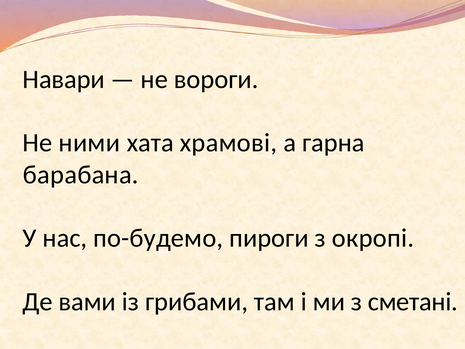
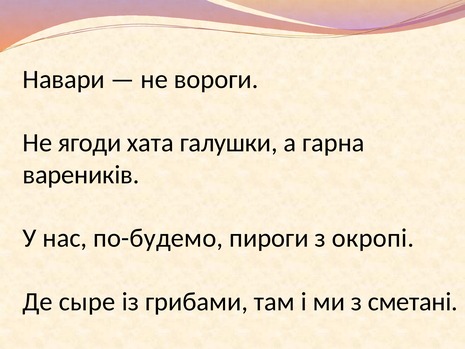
ними: ними -> ягоди
храмові: храмові -> галушки
барабана: барабана -> вареників
вами: вами -> сыре
